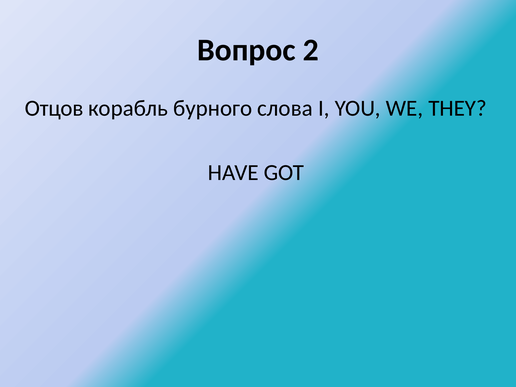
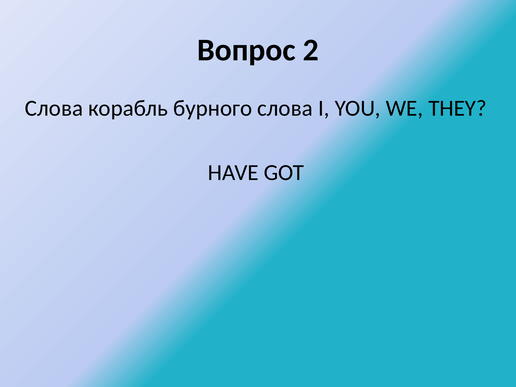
Отцов at (54, 108): Отцов -> Слова
